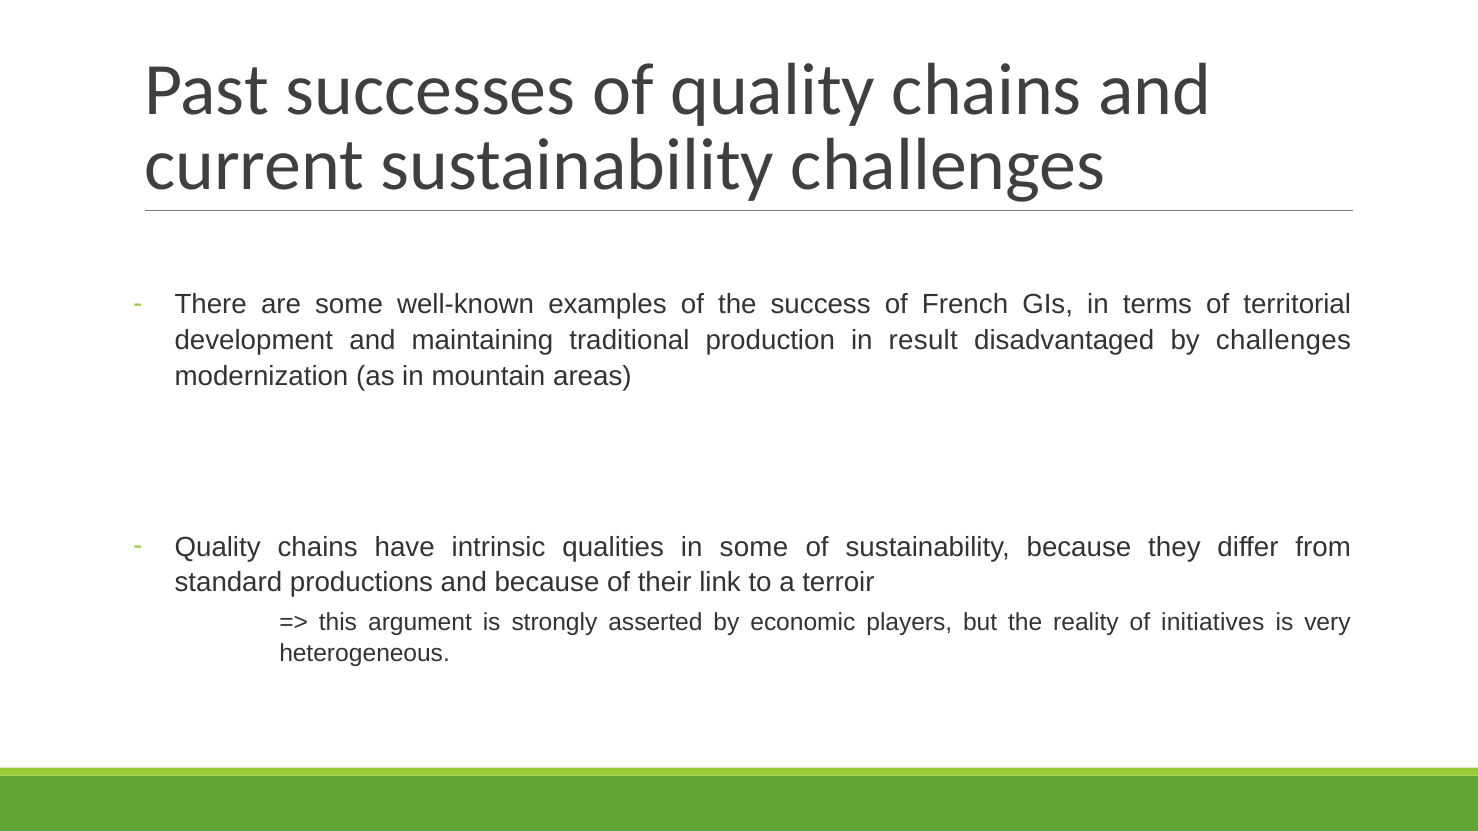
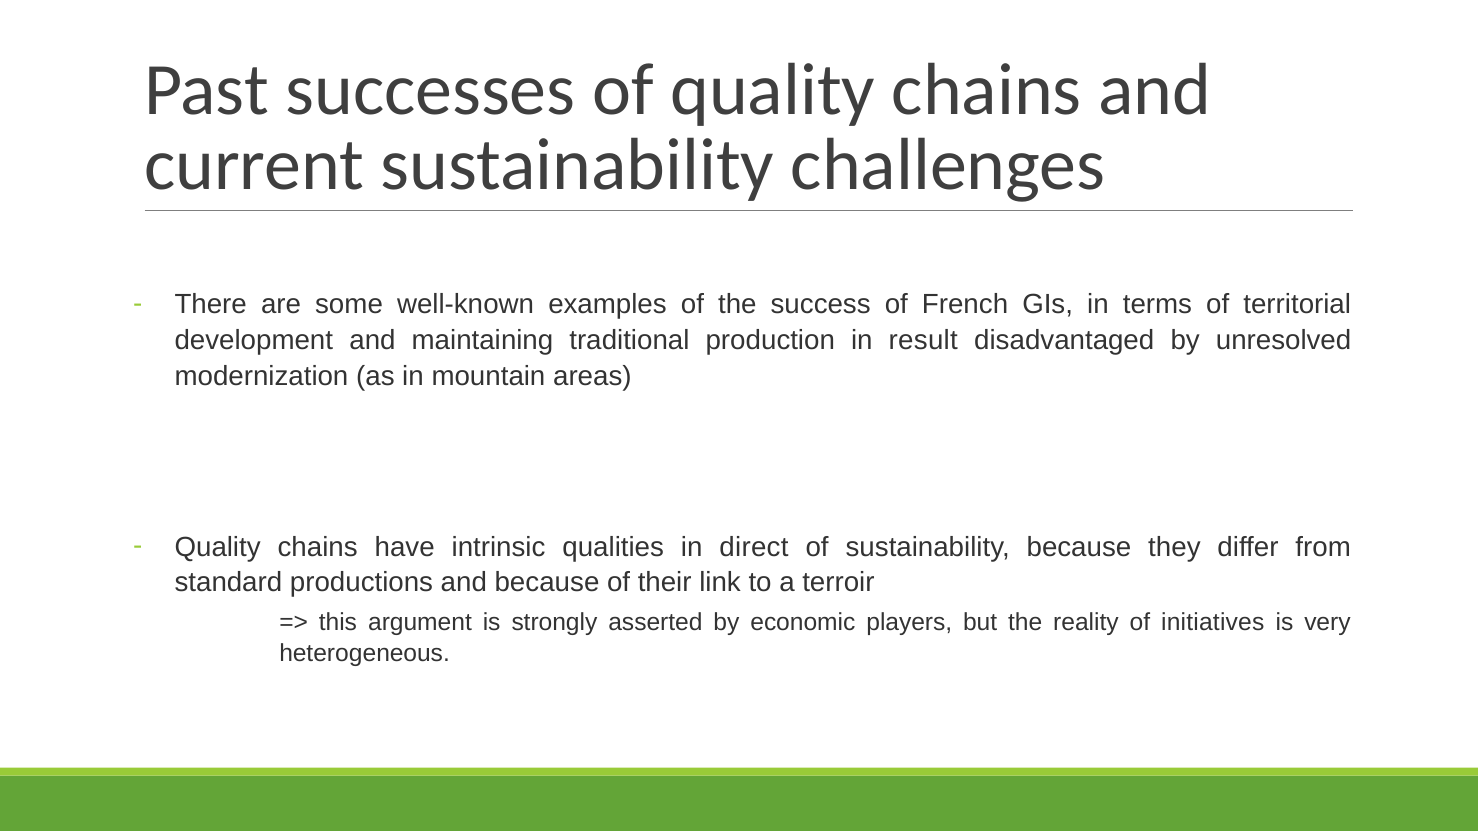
by challenges: challenges -> unresolved
in some: some -> direct
